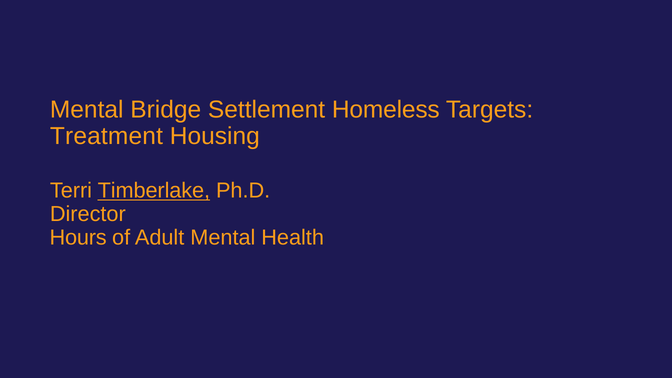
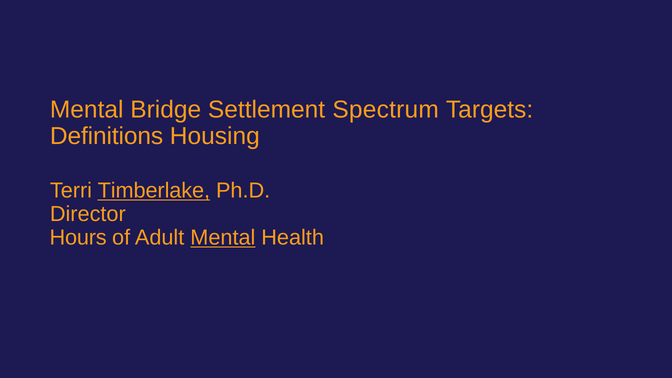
Homeless: Homeless -> Spectrum
Treatment: Treatment -> Definitions
Mental at (223, 238) underline: none -> present
